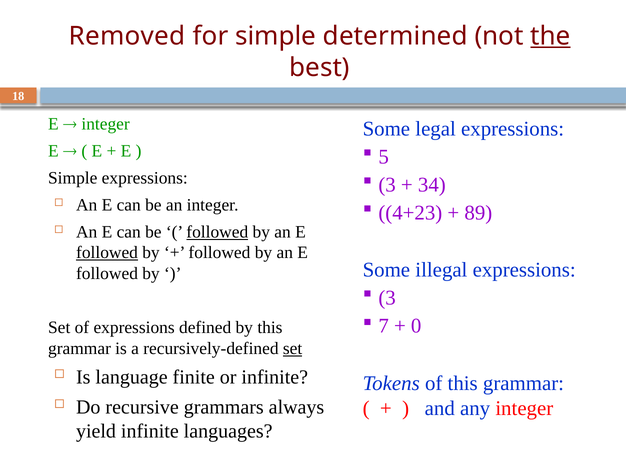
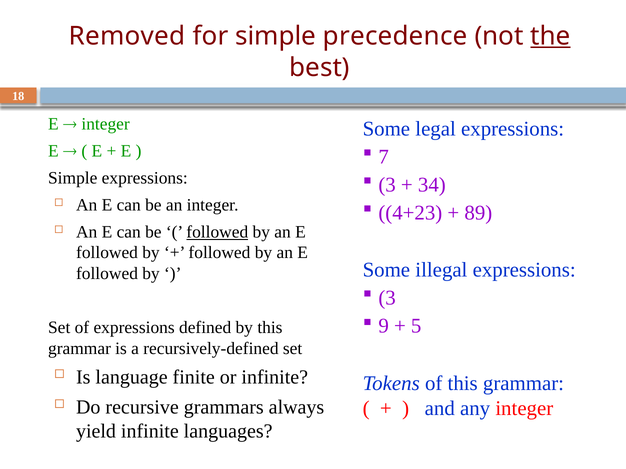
determined: determined -> precedence
5: 5 -> 7
followed at (107, 253) underline: present -> none
7: 7 -> 9
0: 0 -> 5
set at (293, 349) underline: present -> none
